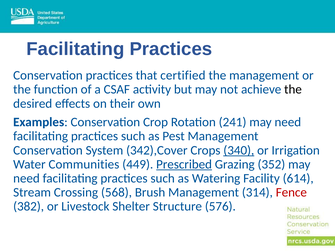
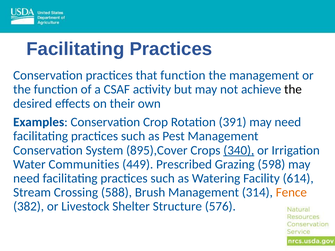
that certified: certified -> function
241: 241 -> 391
342),Cover: 342),Cover -> 895),Cover
Prescribed underline: present -> none
352: 352 -> 598
568: 568 -> 588
Fence colour: red -> orange
